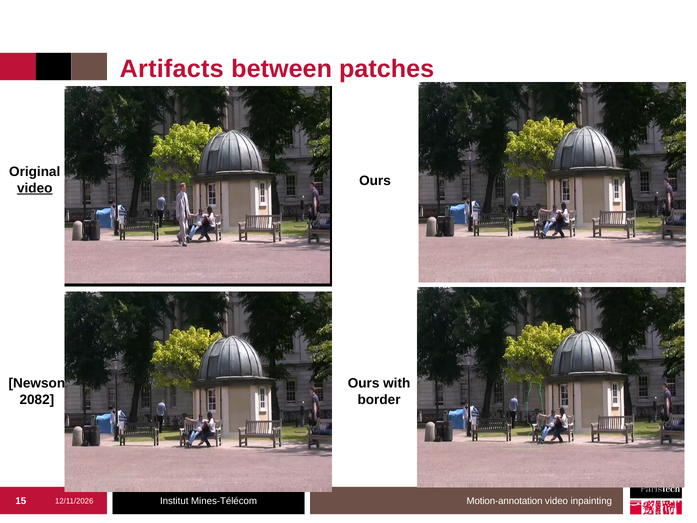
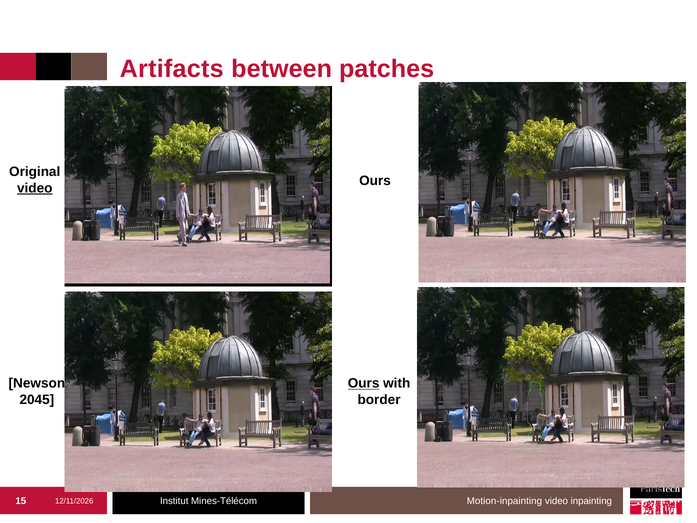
Ours at (364, 383) underline: none -> present
2082: 2082 -> 2045
Motion-annotation: Motion-annotation -> Motion-inpainting
